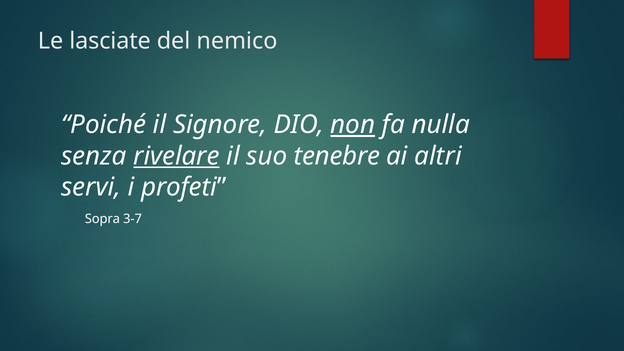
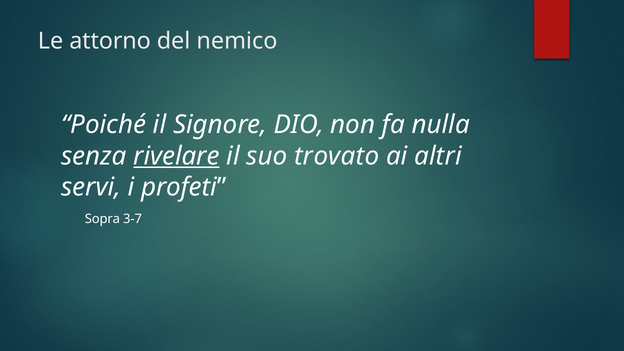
lasciate: lasciate -> attorno
non underline: present -> none
tenebre: tenebre -> trovato
